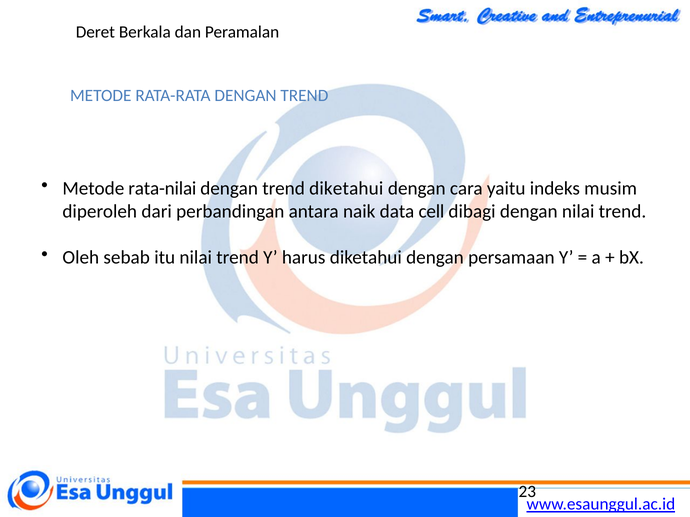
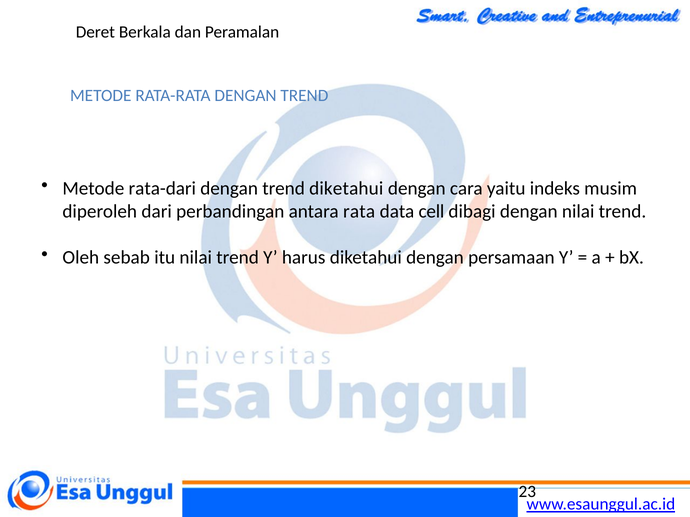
rata-nilai: rata-nilai -> rata-dari
naik: naik -> rata
